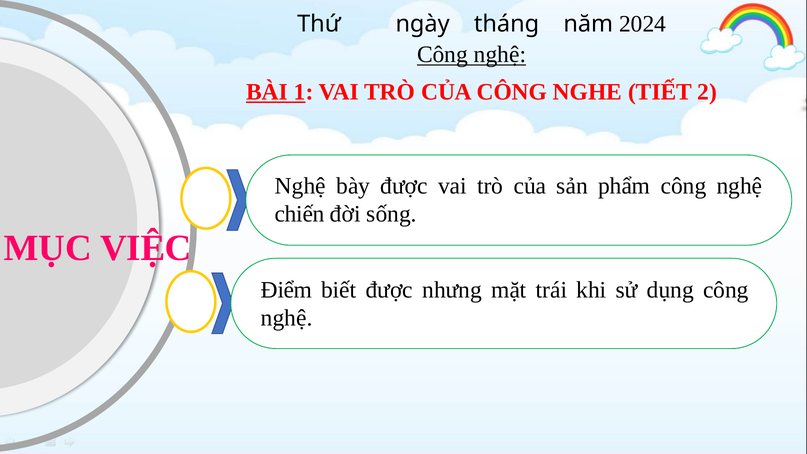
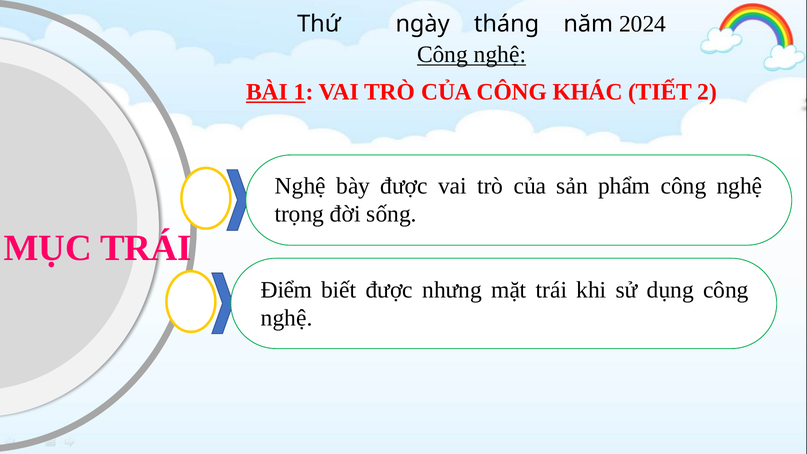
NGHE: NGHE -> KHÁC
chiến: chiến -> trọng
MỤC VIỆC: VIỆC -> TRÁI
